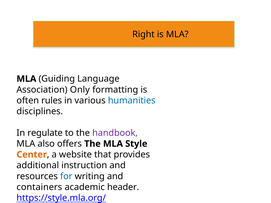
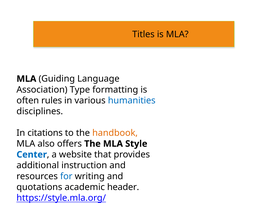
Right: Right -> Titles
Only: Only -> Type
regulate: regulate -> citations
handbook colour: purple -> orange
Center colour: orange -> blue
containers: containers -> quotations
